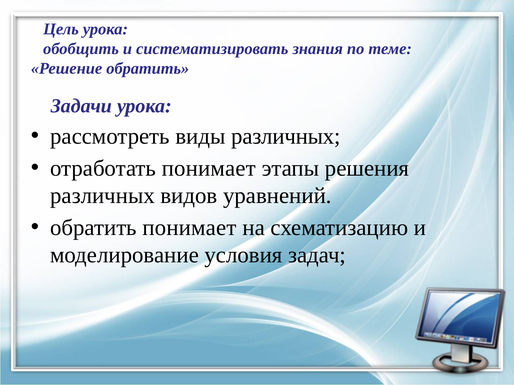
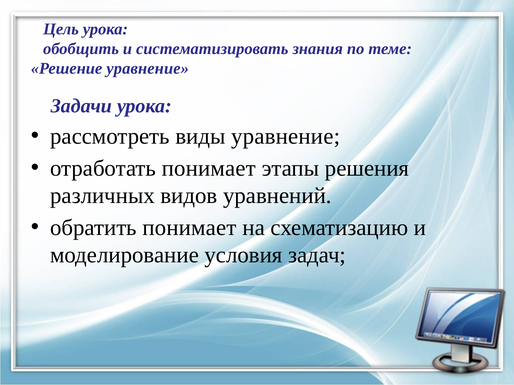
Решение обратить: обратить -> уравнение
виды различных: различных -> уравнение
